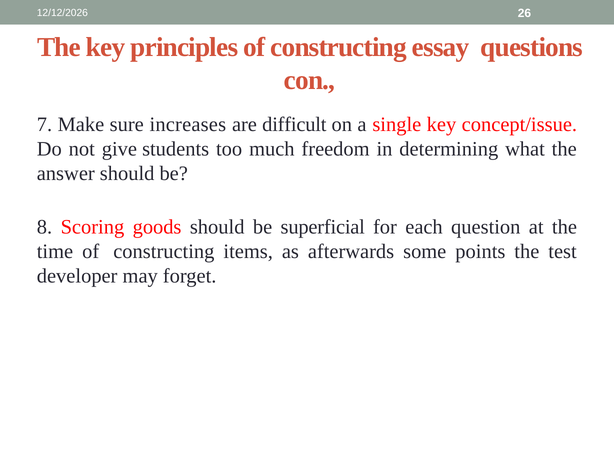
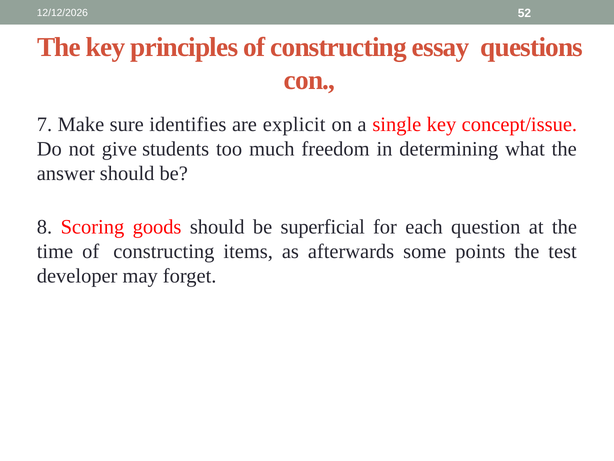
26: 26 -> 52
increases: increases -> identifies
difficult: difficult -> explicit
